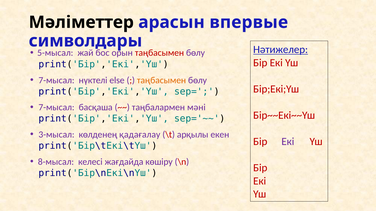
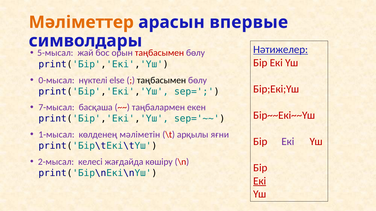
Мәліметтер colour: black -> orange
7-мысал at (56, 80): 7-мысал -> 0-мысал
таңбасымен at (161, 80) colour: orange -> black
мәні: мәні -> екен
3-мысал: 3-мысал -> 1-мысал
қадағалау: қадағалау -> мәліметін
екен: екен -> яғни
8-мысал: 8-мысал -> 2-мысал
Екі at (260, 181) underline: none -> present
